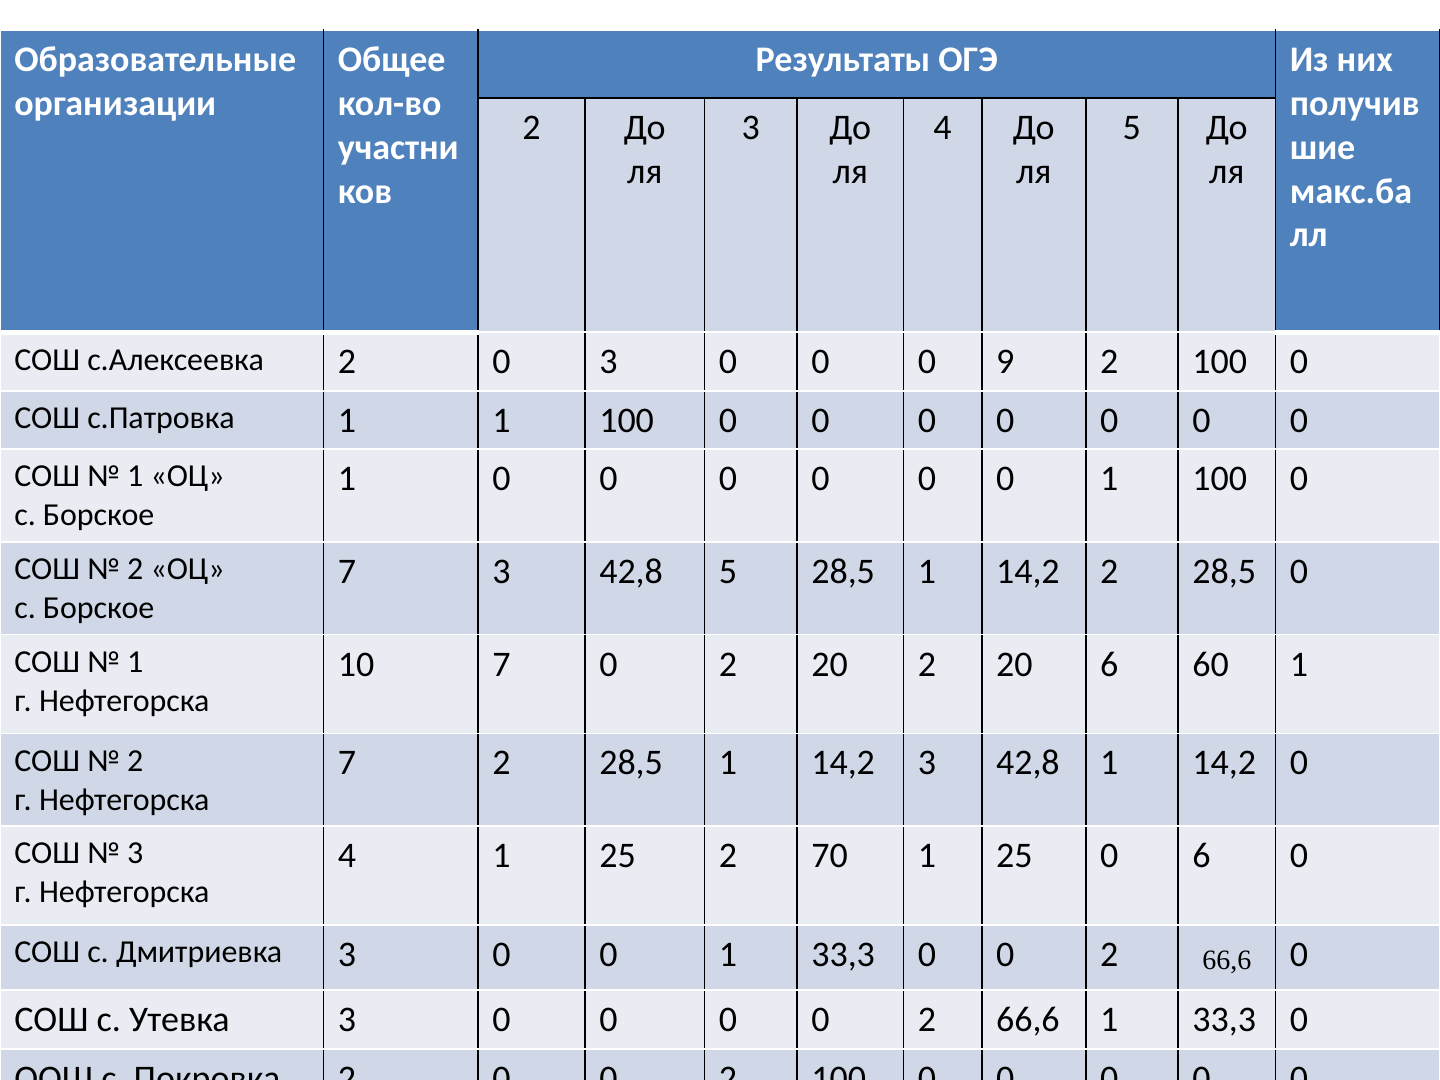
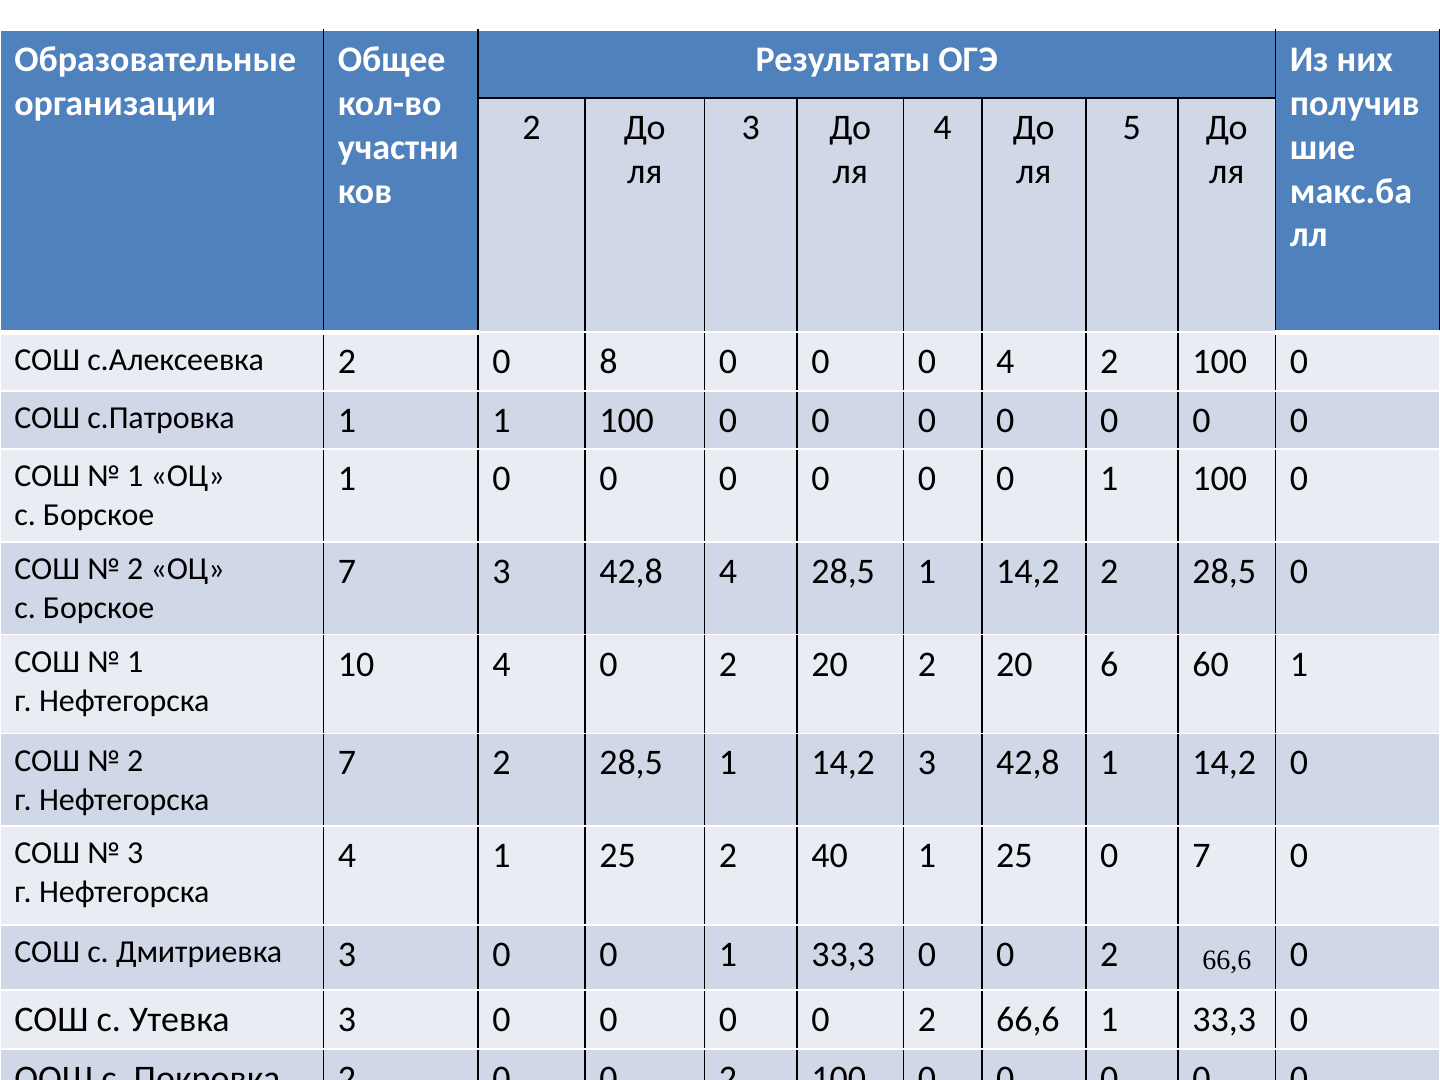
0 3: 3 -> 8
0 9: 9 -> 4
42,8 5: 5 -> 4
10 7: 7 -> 4
70: 70 -> 40
0 6: 6 -> 7
